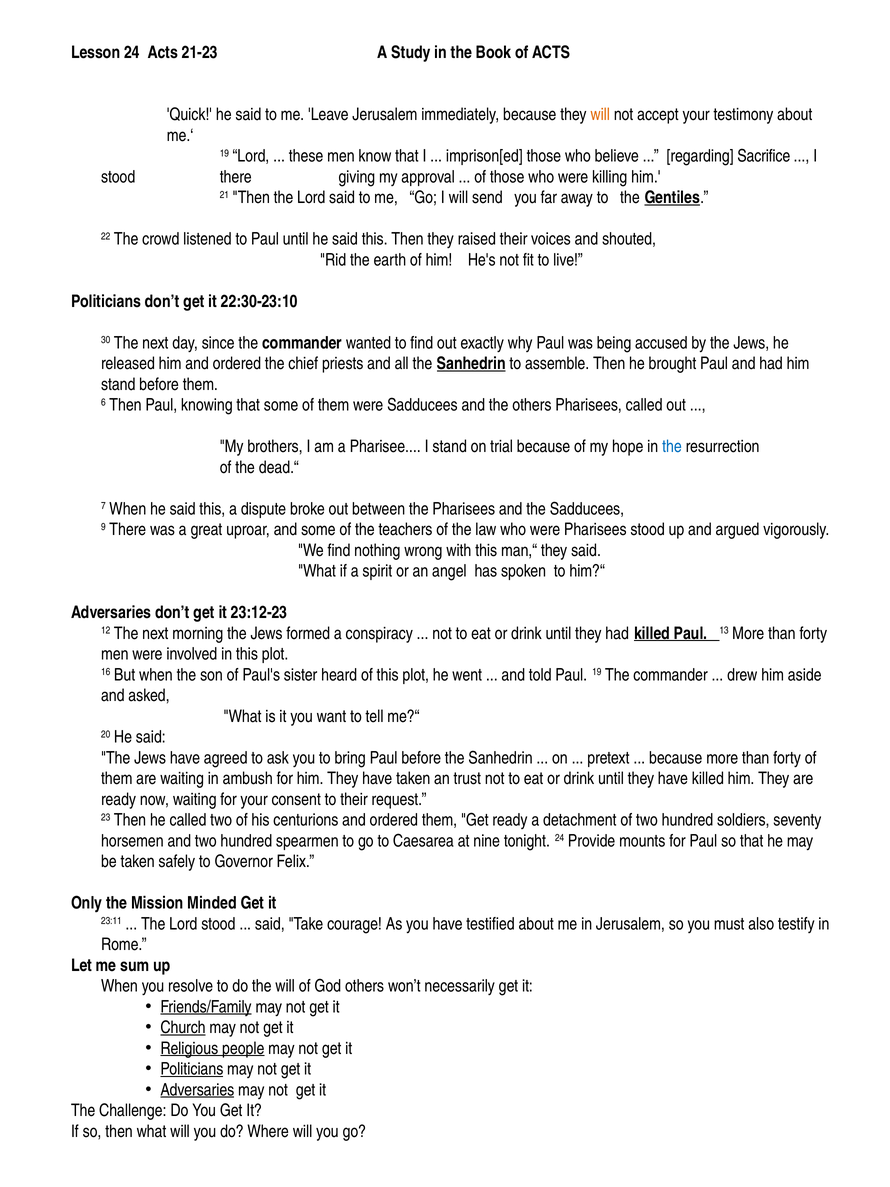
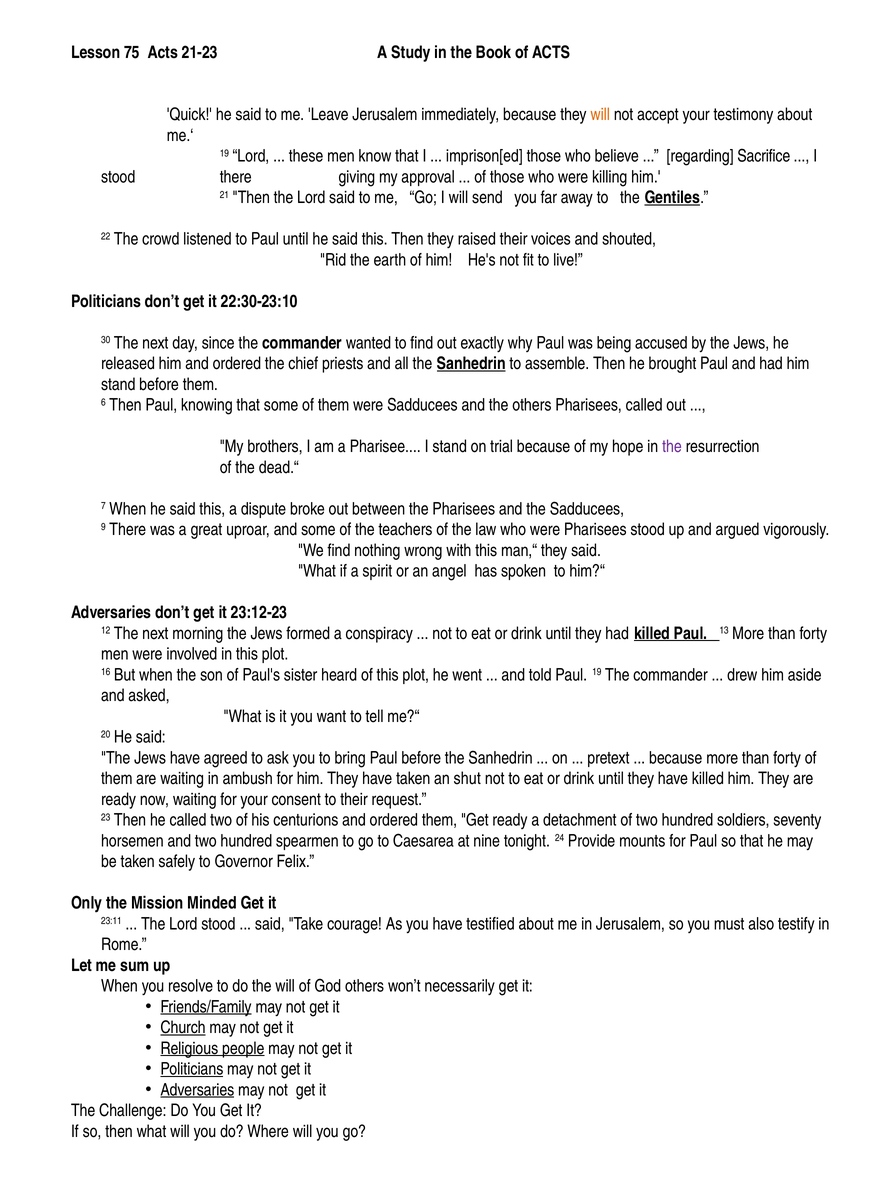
Lesson 24: 24 -> 75
the at (672, 447) colour: blue -> purple
trust: trust -> shut
